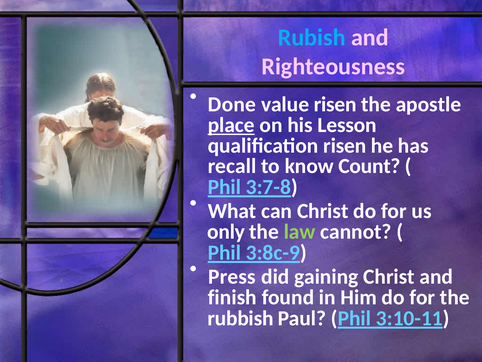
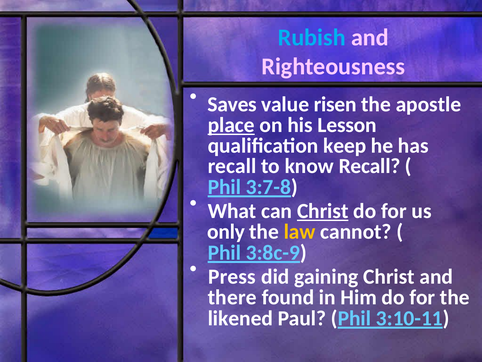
Done: Done -> Saves
qualification risen: risen -> keep
know Count: Count -> Recall
Christ at (323, 211) underline: none -> present
law colour: light green -> yellow
finish: finish -> there
rubbish: rubbish -> likened
